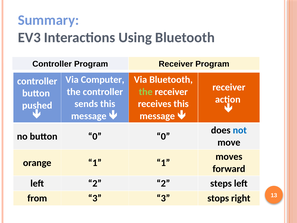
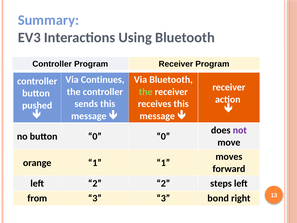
Computer: Computer -> Continues
not colour: blue -> purple
stops: stops -> bond
